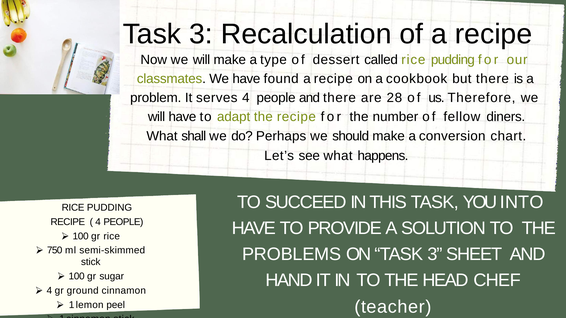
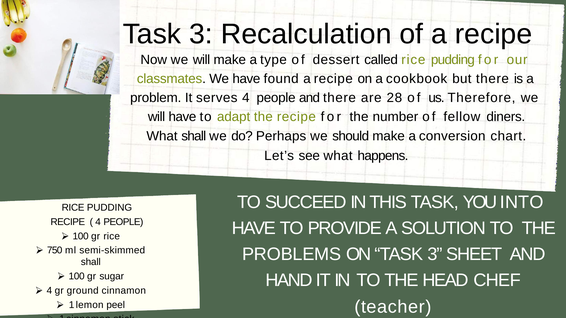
stick at (91, 262): stick -> shall
